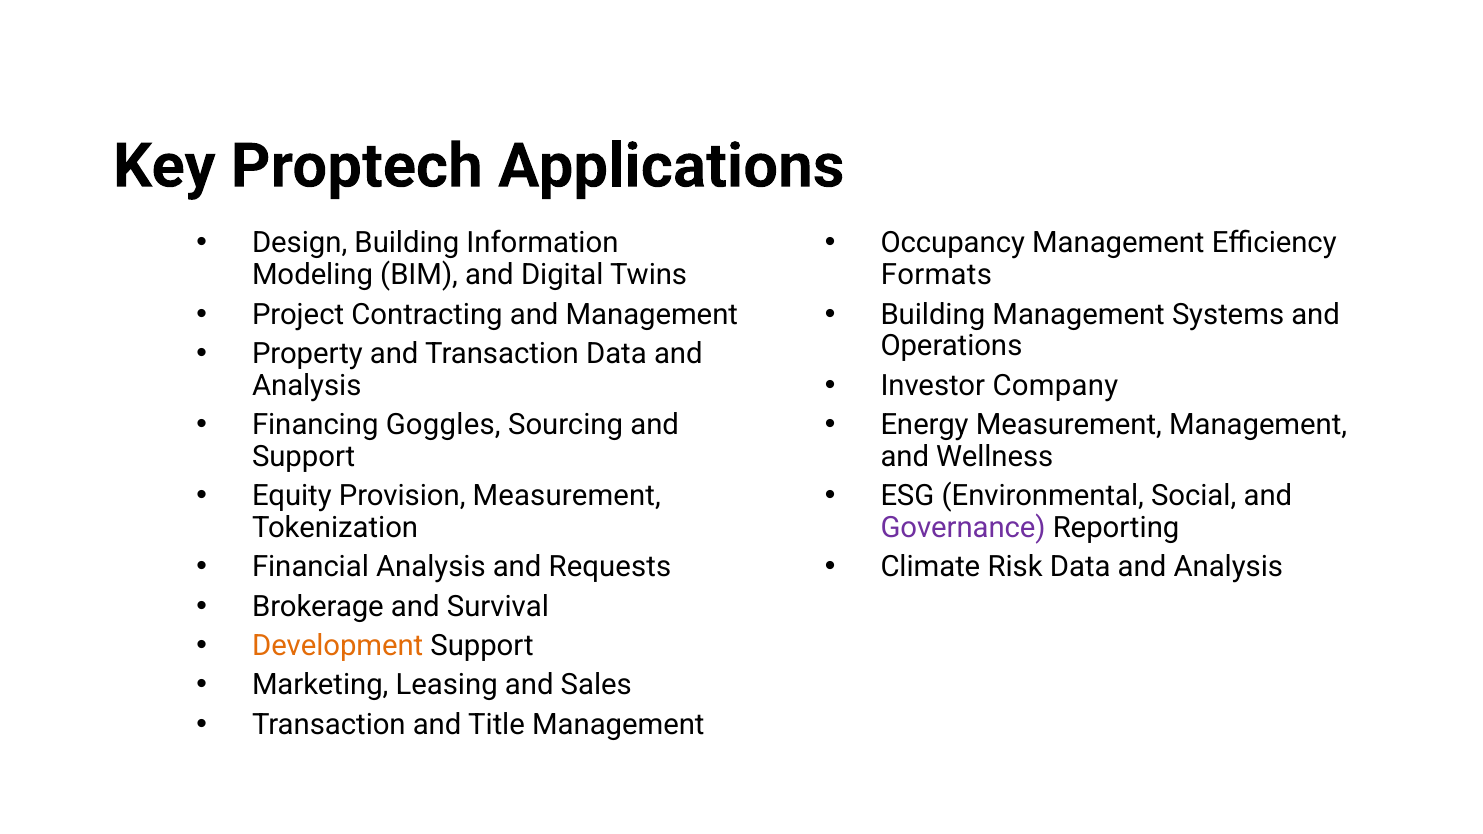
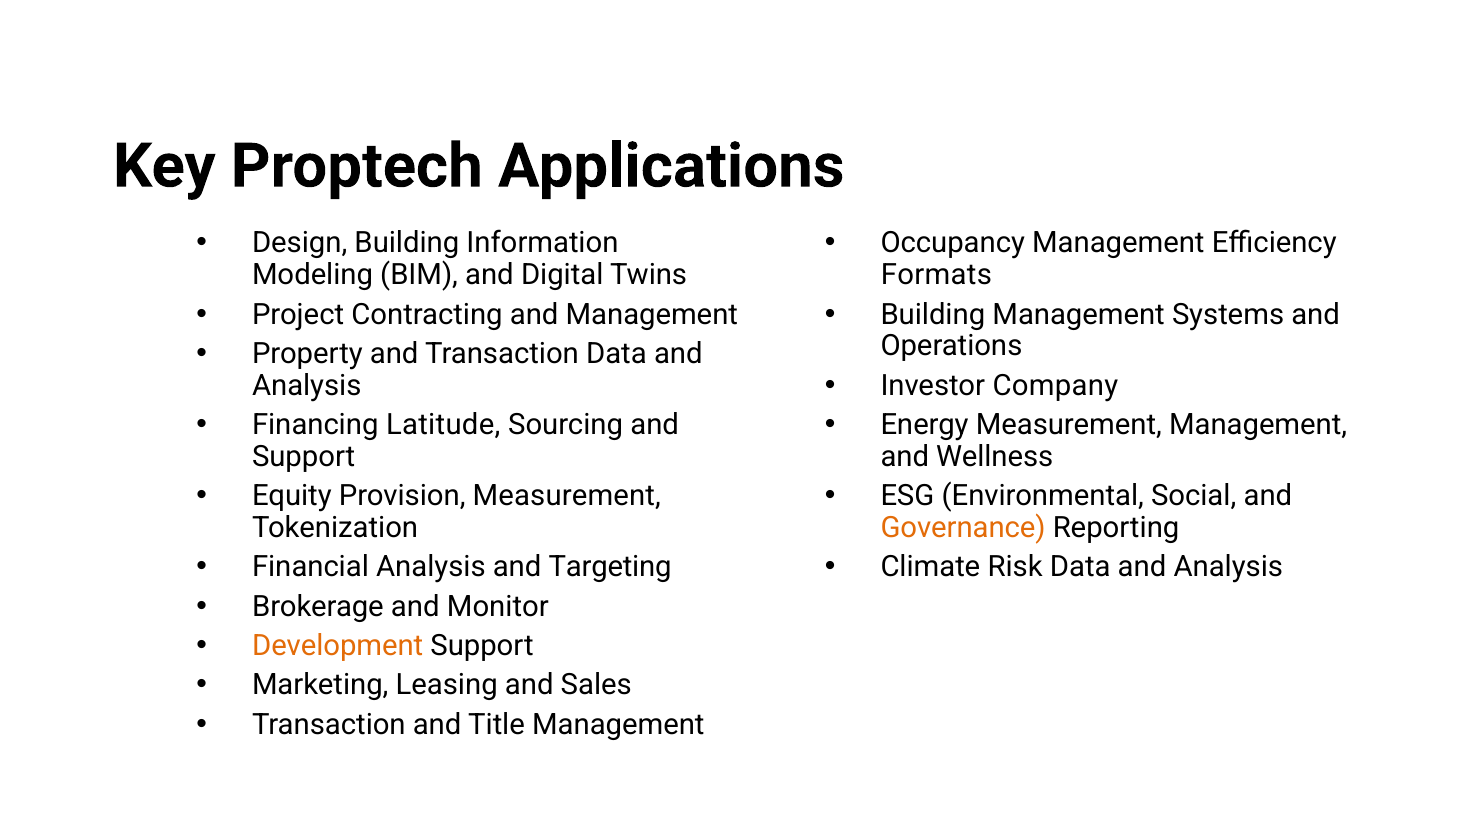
Goggles: Goggles -> Latitude
Governance colour: purple -> orange
Requests: Requests -> Targeting
Survival: Survival -> Monitor
